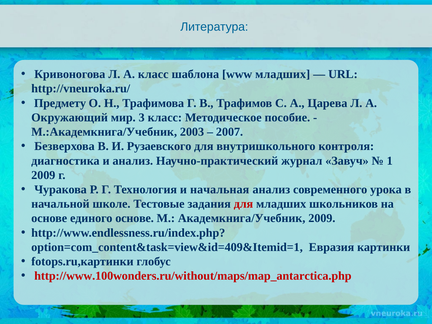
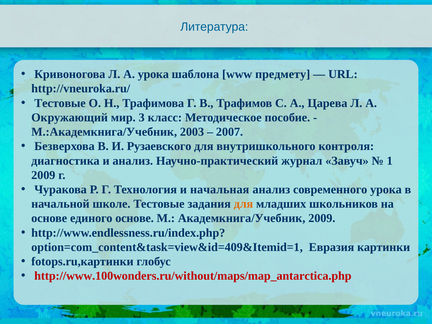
А класс: класс -> урока
www младших: младших -> предмету
Предмету at (60, 103): Предмету -> Тестовые
для at (243, 204) colour: red -> orange
